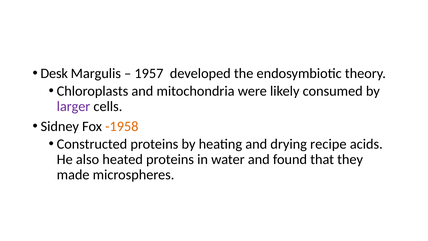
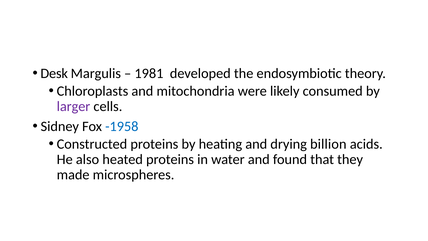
1957: 1957 -> 1981
-1958 colour: orange -> blue
recipe: recipe -> billion
